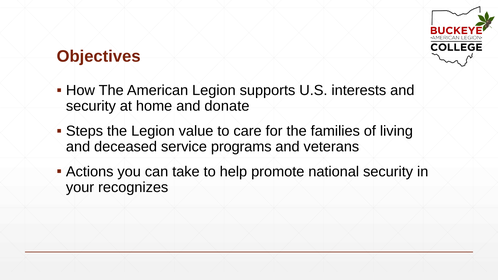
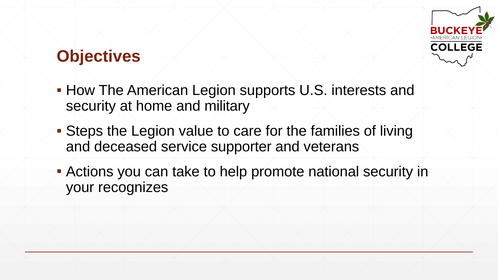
donate: donate -> military
programs: programs -> supporter
